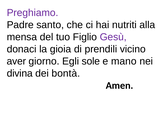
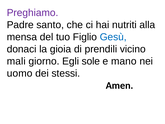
Gesù colour: purple -> blue
aver: aver -> mali
divina: divina -> uomo
bontà: bontà -> stessi
